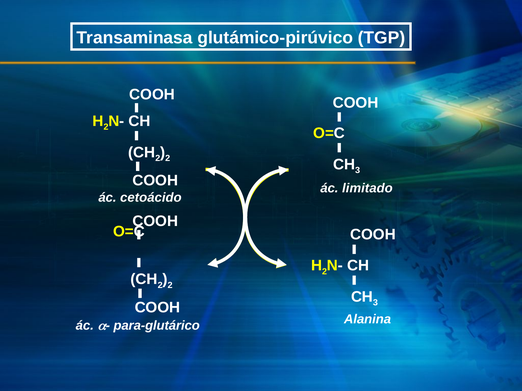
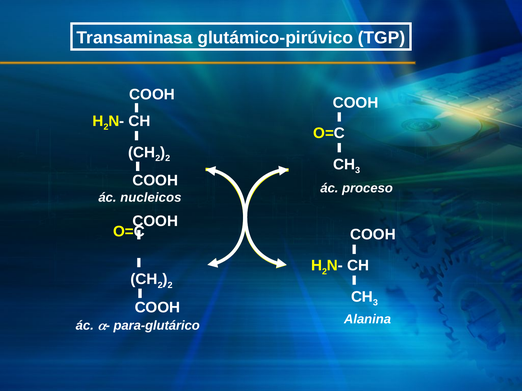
limitado: limitado -> proceso
cetoácido: cetoácido -> nucleicos
